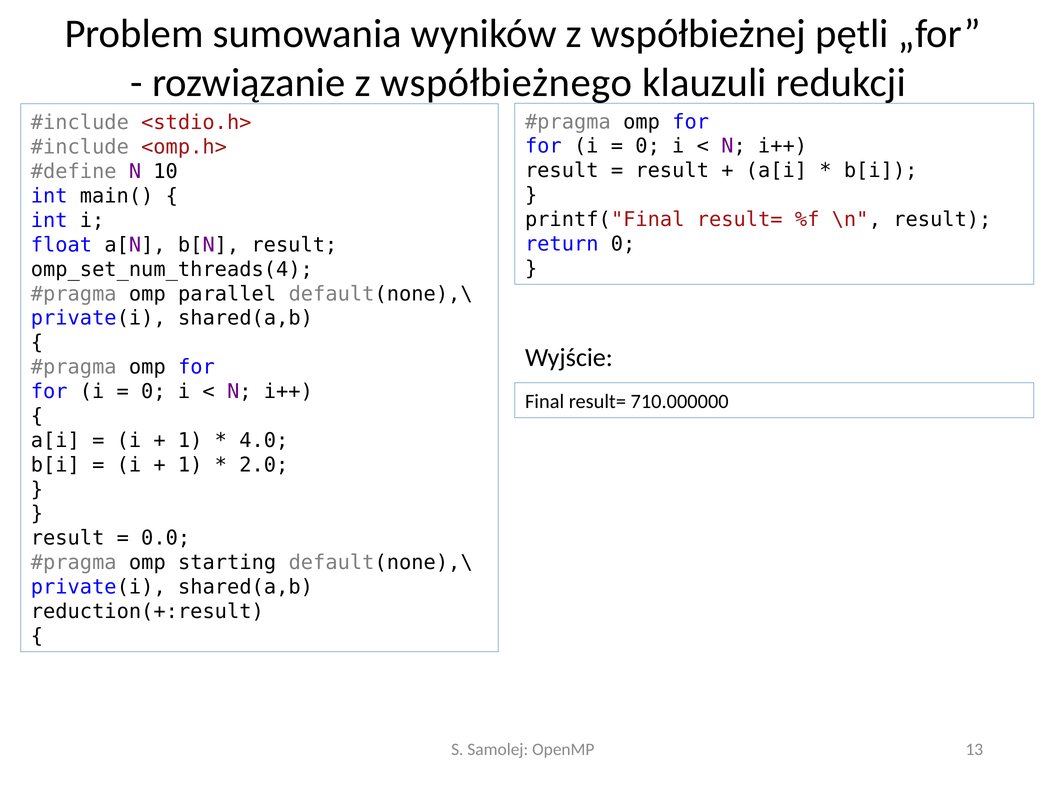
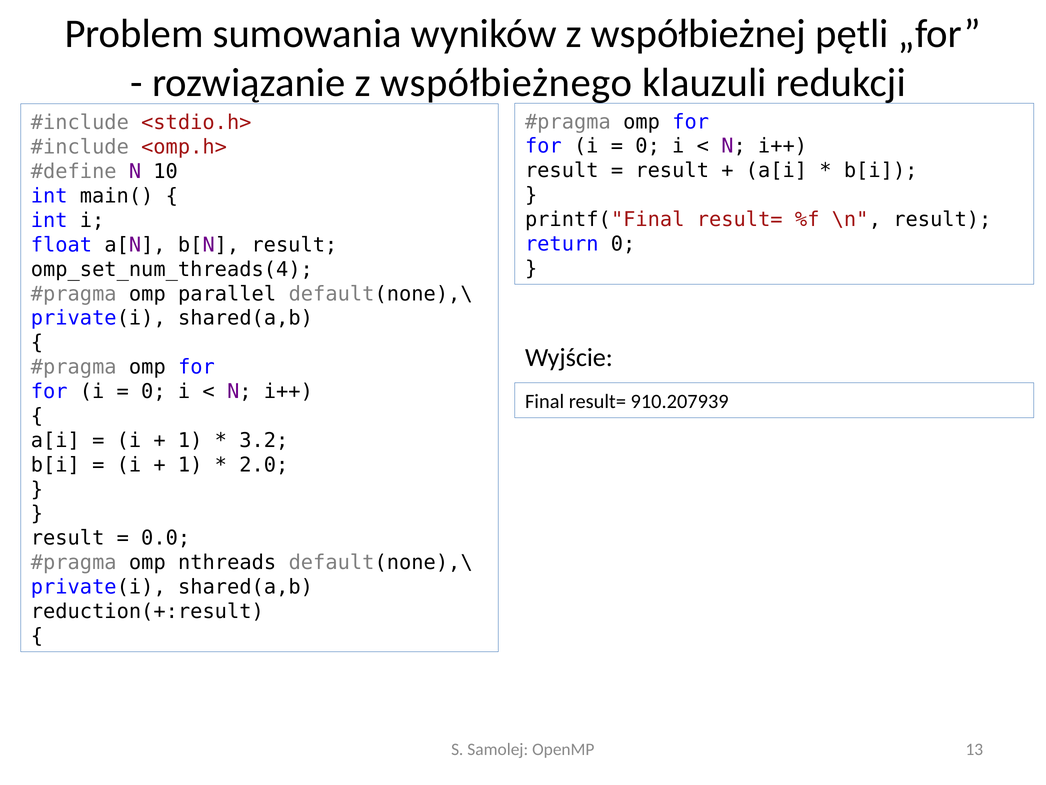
710.000000: 710.000000 -> 910.207939
4.0: 4.0 -> 3.2
starting: starting -> nthreads
